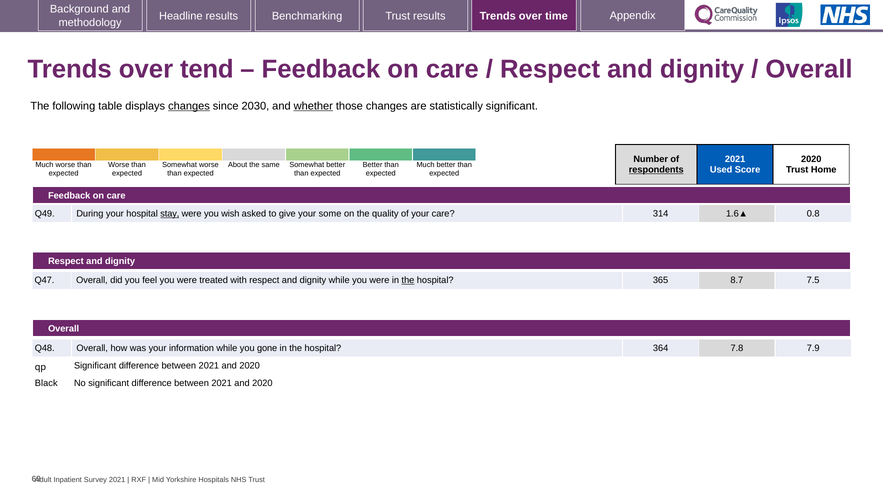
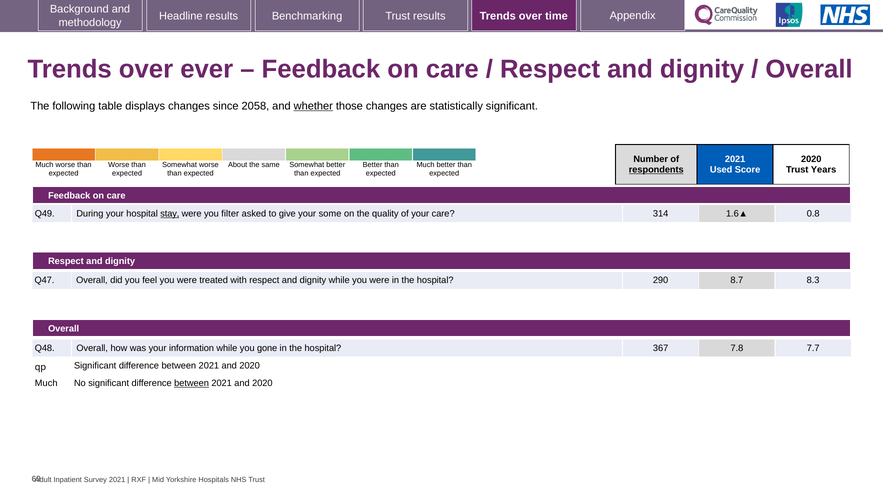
tend: tend -> ever
changes at (189, 106) underline: present -> none
2030: 2030 -> 2058
Home: Home -> Years
wish: wish -> filter
the at (408, 280) underline: present -> none
365: 365 -> 290
7.5: 7.5 -> 8.3
364: 364 -> 367
7.9: 7.9 -> 7.7
Black at (46, 383): Black -> Much
between at (192, 383) underline: none -> present
